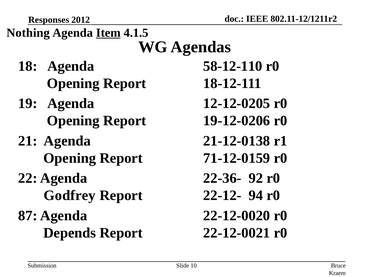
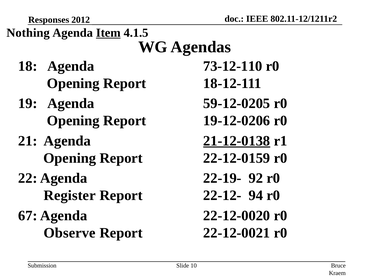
58-12-110: 58-12-110 -> 73-12-110
12-12-0205: 12-12-0205 -> 59-12-0205
21-12-0138 underline: none -> present
71-12-0159: 71-12-0159 -> 22-12-0159
22-36-: 22-36- -> 22-19-
Godfrey: Godfrey -> Register
87: 87 -> 67
Depends: Depends -> Observe
